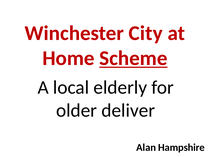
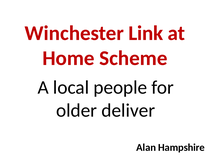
City: City -> Link
Scheme underline: present -> none
elderly: elderly -> people
